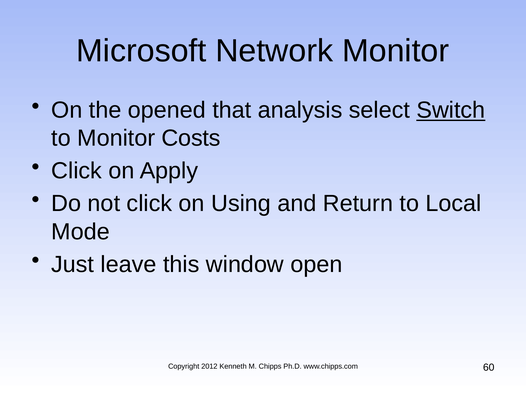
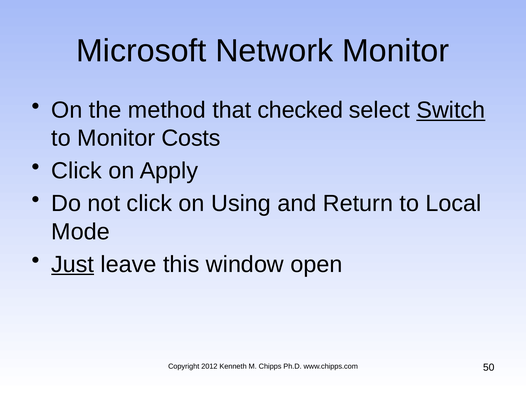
opened: opened -> method
analysis: analysis -> checked
Just underline: none -> present
60: 60 -> 50
